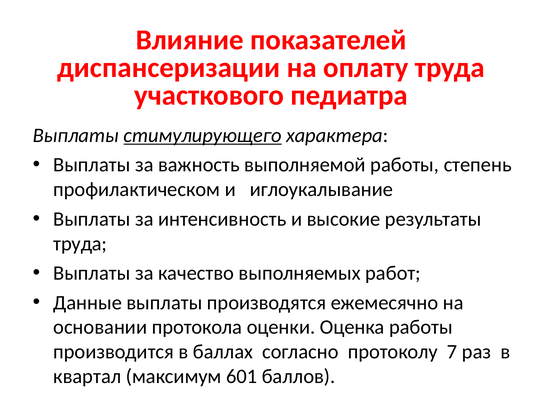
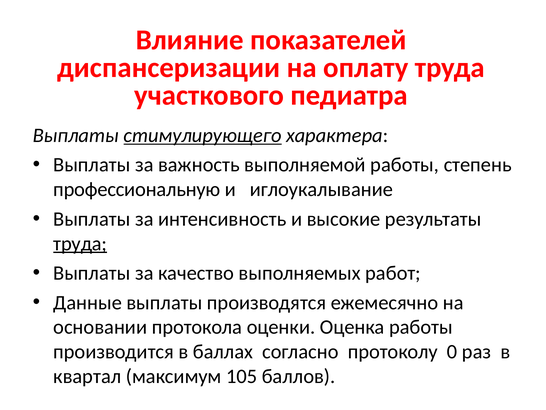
профилактическом: профилактическом -> профессиональную
труда at (80, 243) underline: none -> present
7: 7 -> 0
601: 601 -> 105
